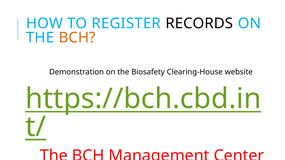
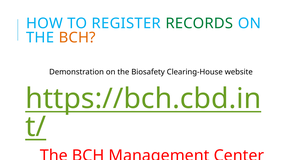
RECORDS colour: black -> green
